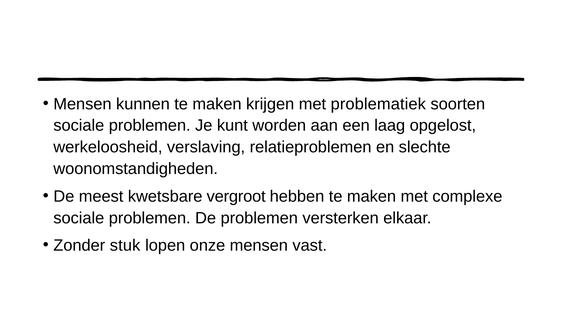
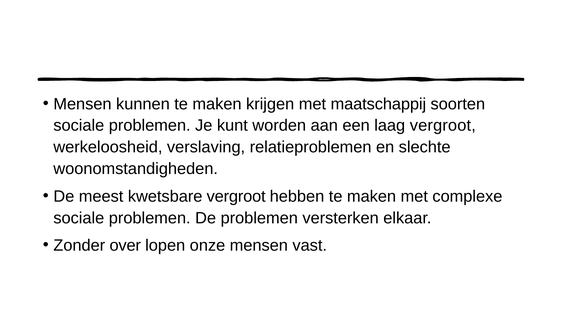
problematiek: problematiek -> maatschappij
laag opgelost: opgelost -> vergroot
stuk: stuk -> over
